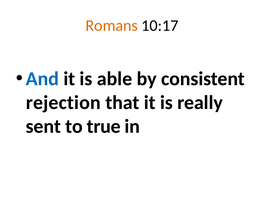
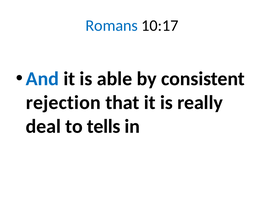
Romans colour: orange -> blue
sent: sent -> deal
true: true -> tells
